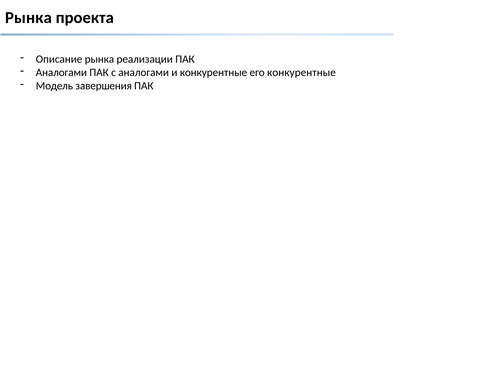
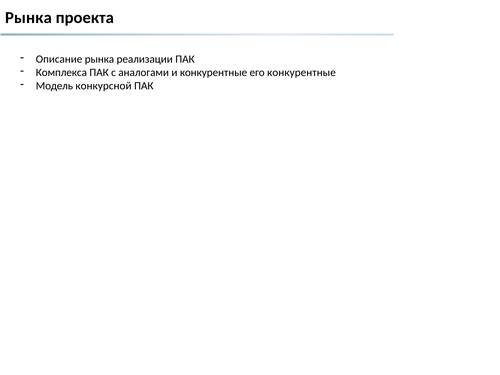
Аналогами at (61, 73): Аналогами -> Комплекса
завершения: завершения -> конкурсной
